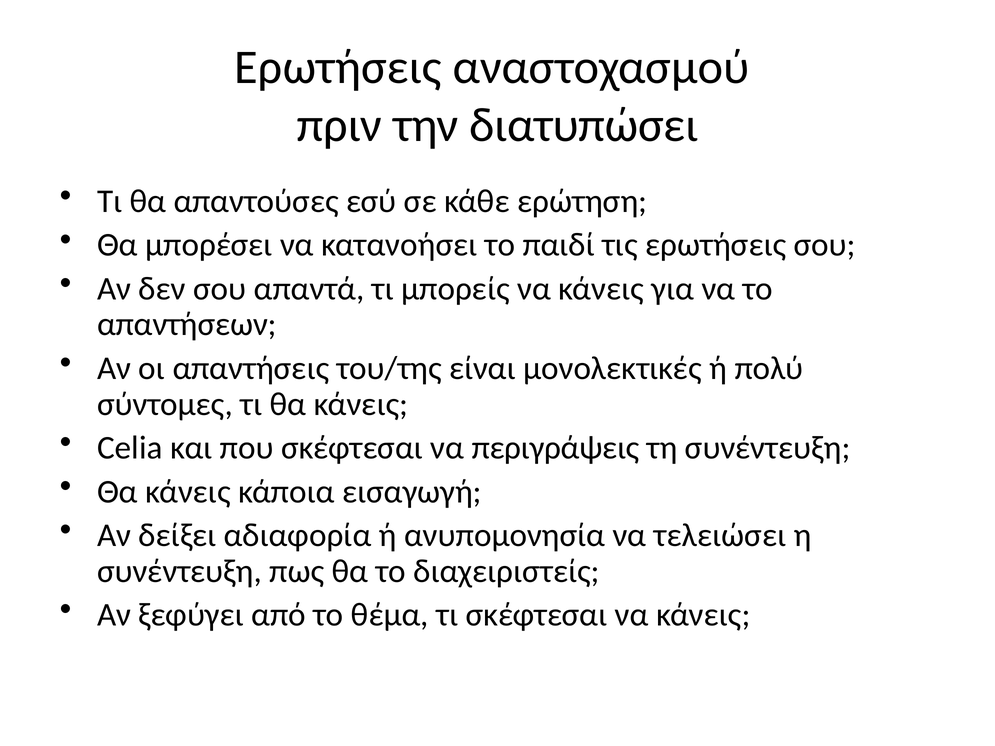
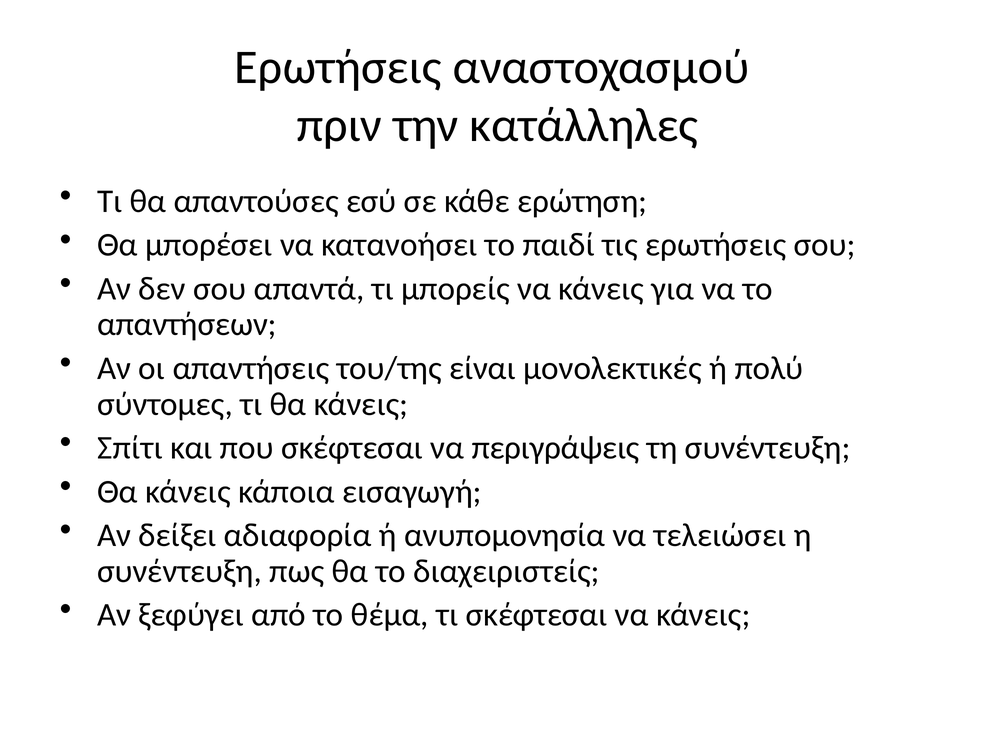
διατυπώσει: διατυπώσει -> κατάλληλες
Celia: Celia -> Σπίτι
